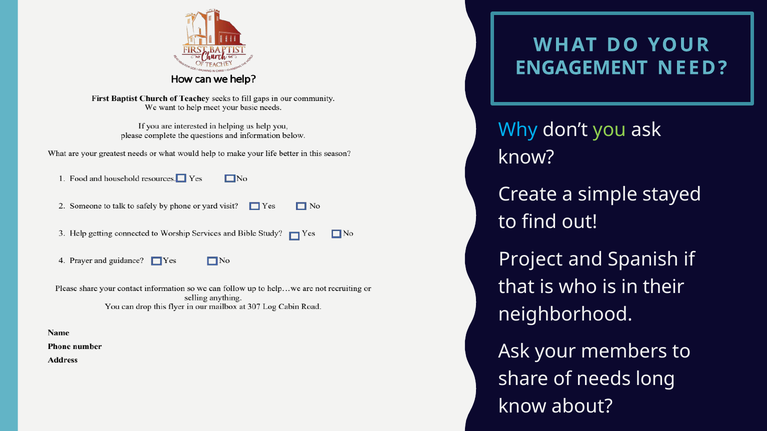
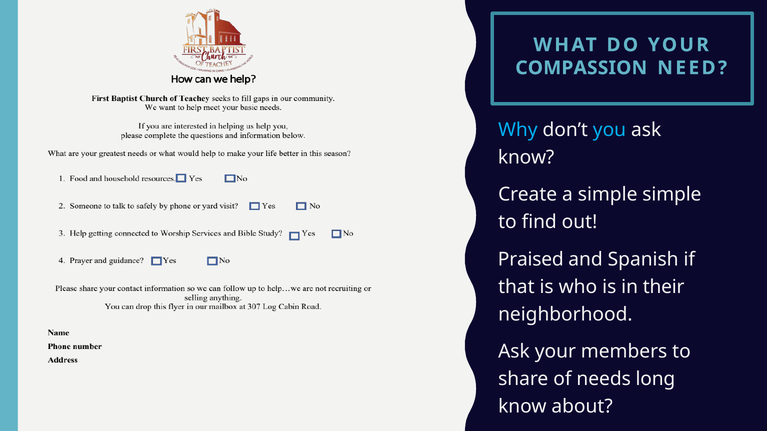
ENGAGEMENT: ENGAGEMENT -> COMPASSION
you colour: light green -> light blue
simple stayed: stayed -> simple
Project: Project -> Praised
